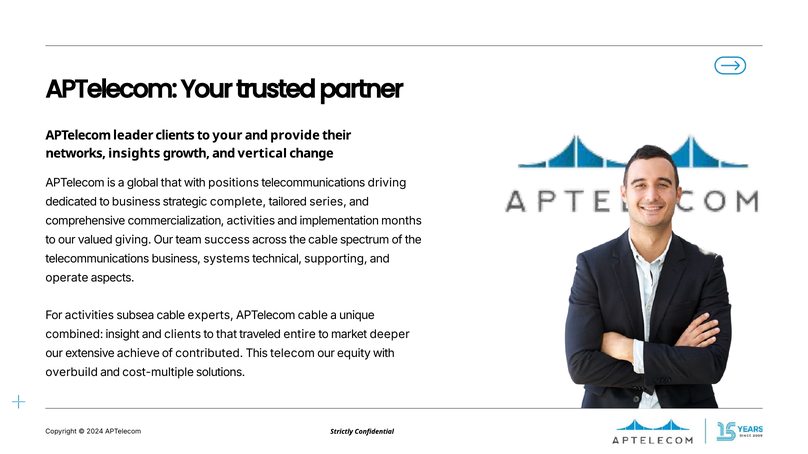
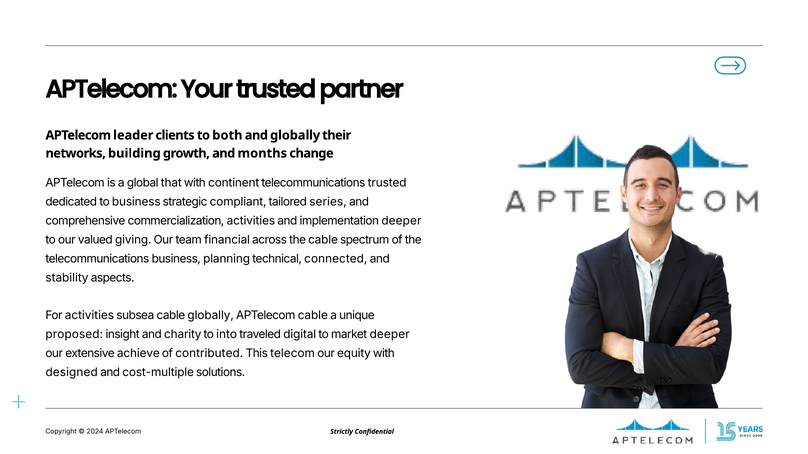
to your: your -> both
and provide: provide -> globally
insights: insights -> building
vertical: vertical -> months
positions: positions -> continent
telecommunications driving: driving -> trusted
complete: complete -> compliant
implementation months: months -> deeper
success: success -> financial
systems: systems -> planning
supporting: supporting -> connected
operate: operate -> stability
cable experts: experts -> globally
combined: combined -> proposed
and clients: clients -> charity
to that: that -> into
entire: entire -> digital
overbuild: overbuild -> designed
